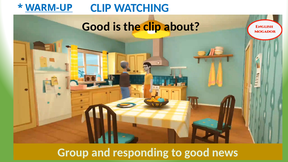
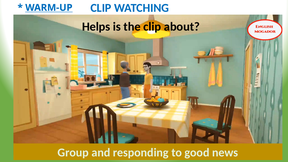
Good at (96, 27): Good -> Helps
